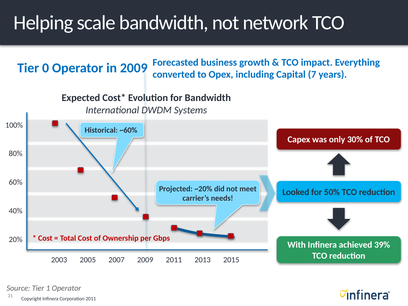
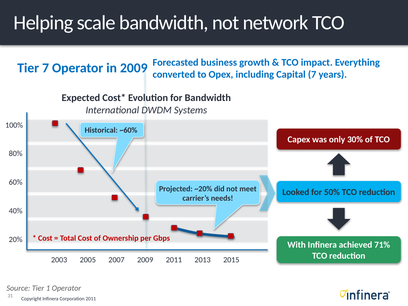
Tier 0: 0 -> 7
39%: 39% -> 71%
